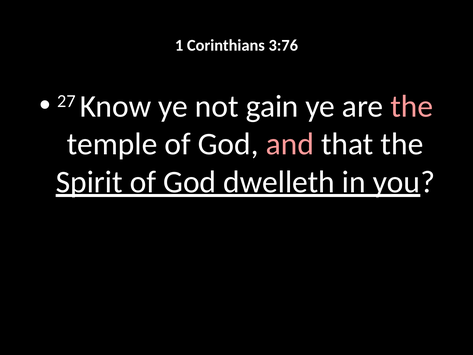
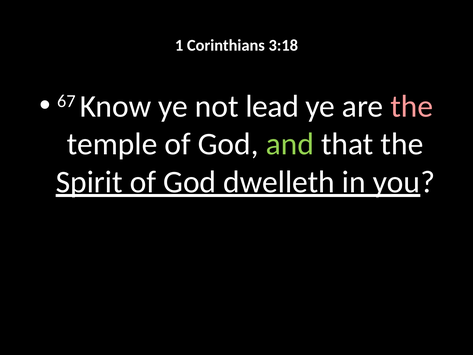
3:76: 3:76 -> 3:18
27: 27 -> 67
gain: gain -> lead
and colour: pink -> light green
